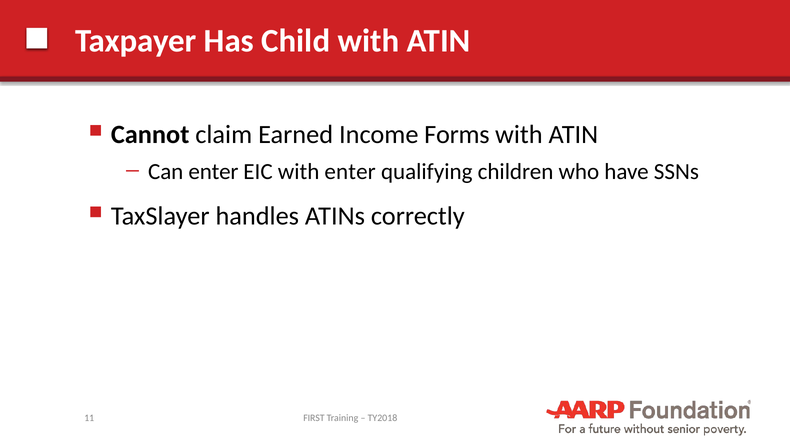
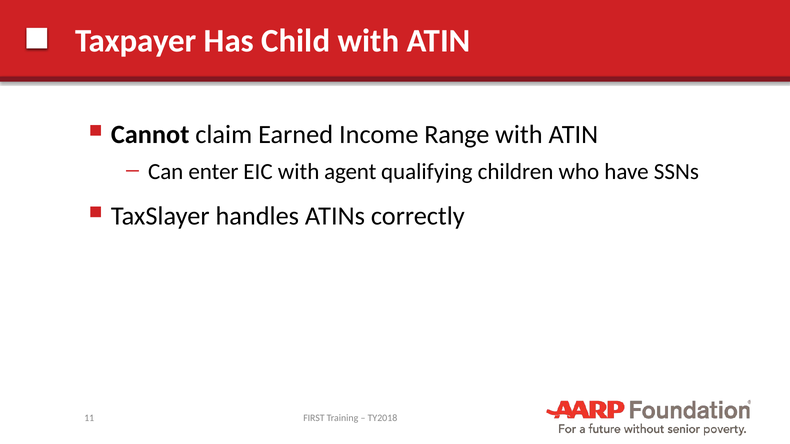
Forms: Forms -> Range
with enter: enter -> agent
